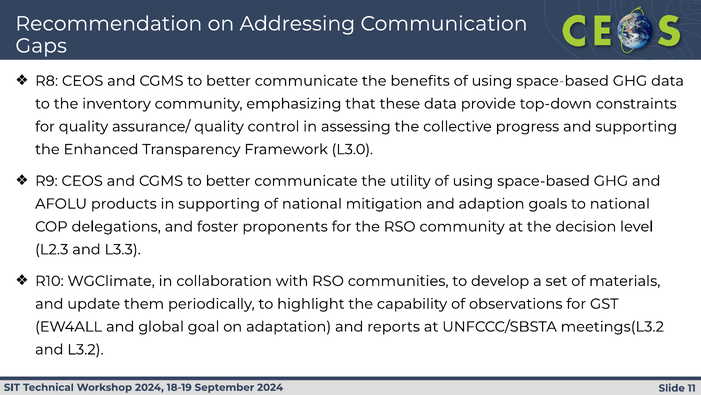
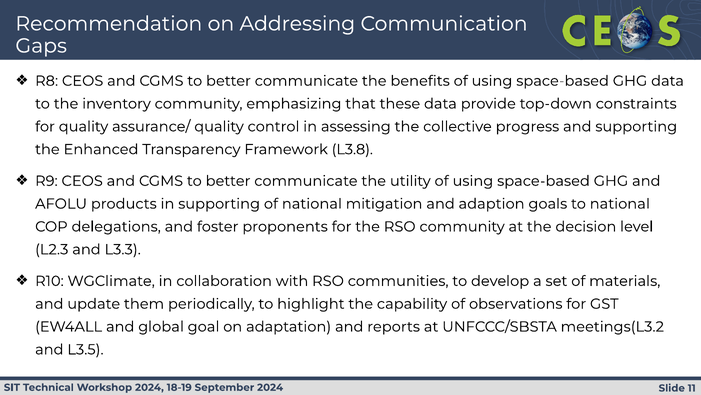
L3.0: L3.0 -> L3.8
L3.2: L3.2 -> L3.5
